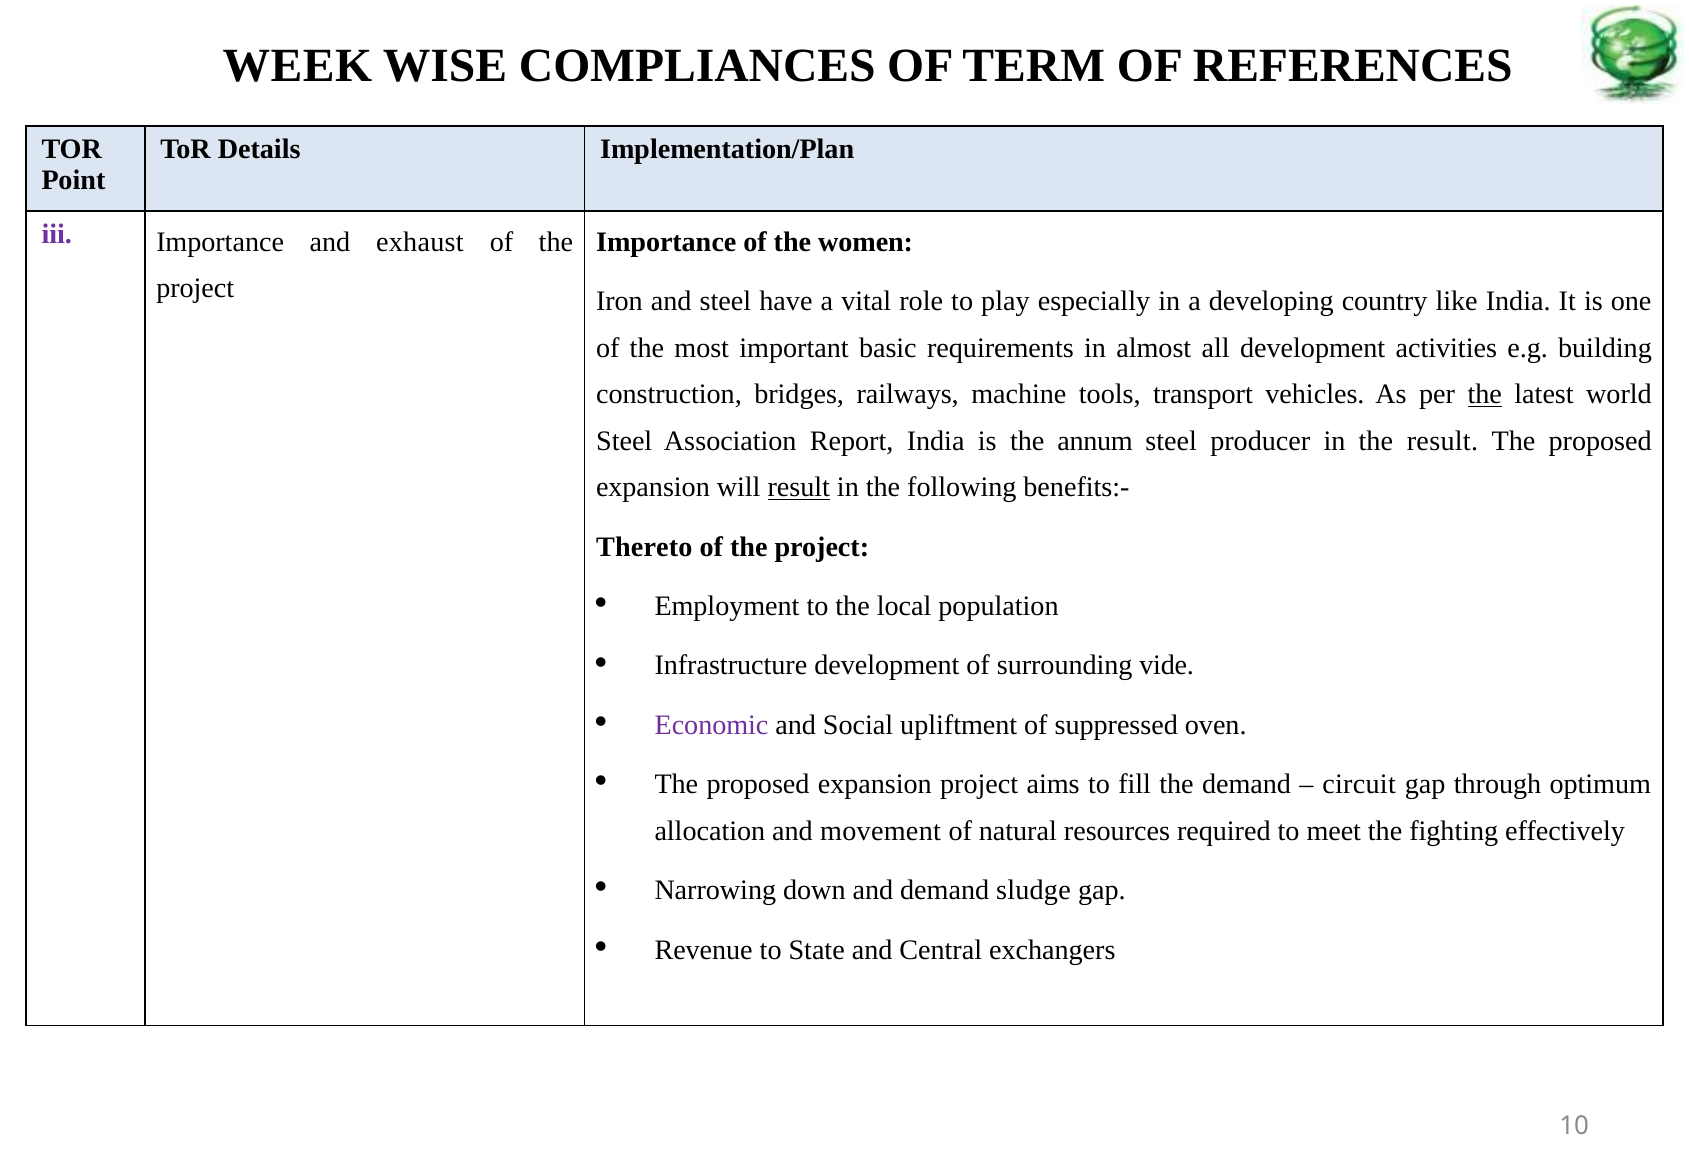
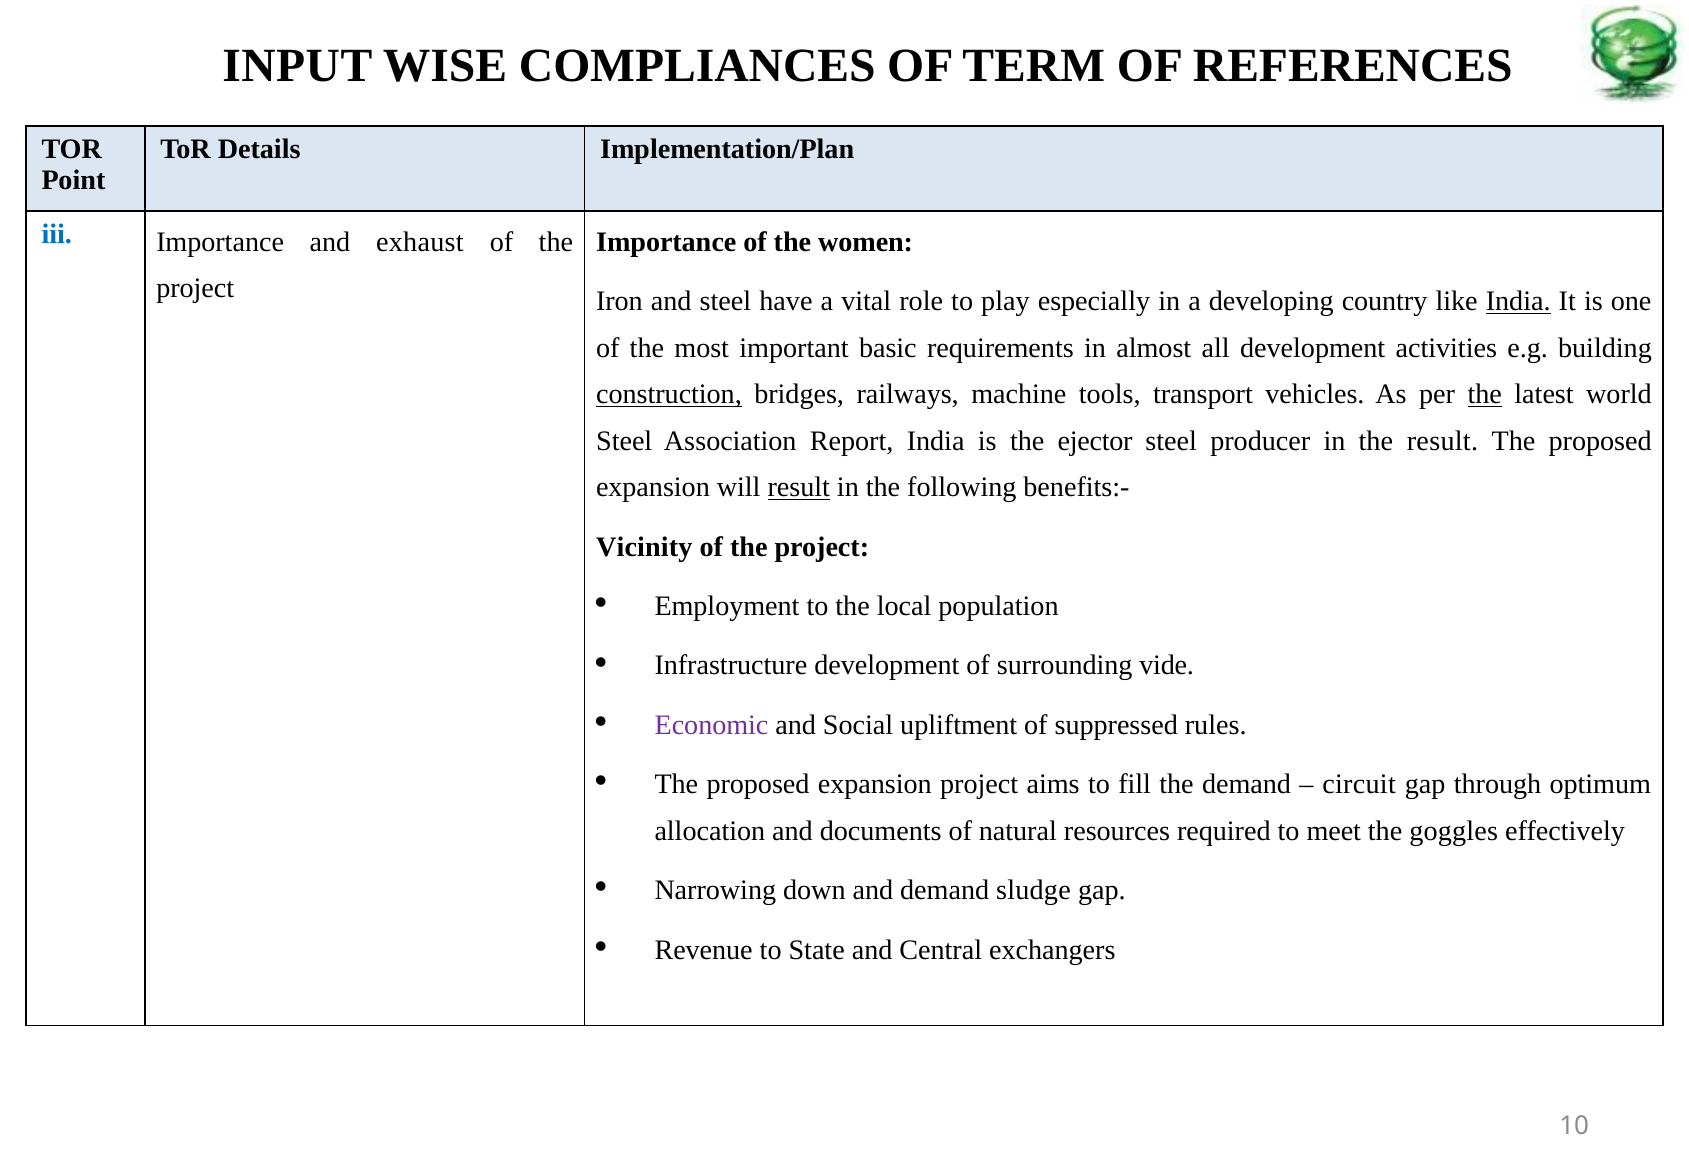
WEEK: WEEK -> INPUT
iii colour: purple -> blue
India at (1518, 301) underline: none -> present
construction underline: none -> present
annum: annum -> ejector
Thereto: Thereto -> Vicinity
oven: oven -> rules
movement: movement -> documents
fighting: fighting -> goggles
